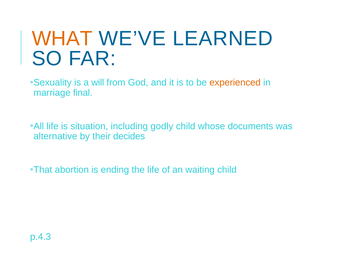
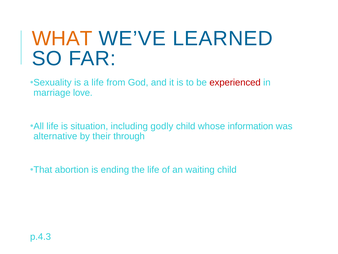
a will: will -> life
experienced colour: orange -> red
final: final -> love
documents: documents -> information
decides: decides -> through
